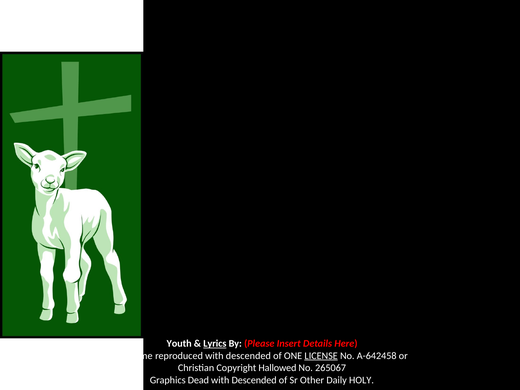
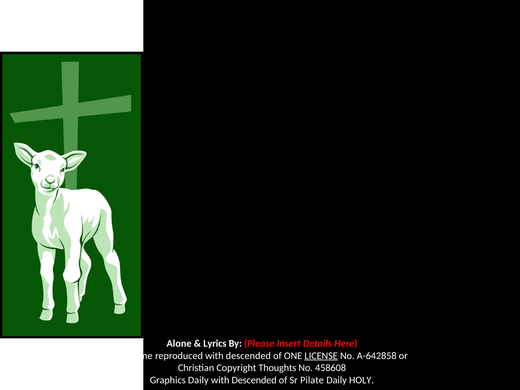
Youth: Youth -> Alone
Lyrics underline: present -> none
A-642458: A-642458 -> A-642858
Hallowed: Hallowed -> Thoughts
265067: 265067 -> 458608
Graphics Dead: Dead -> Daily
Other: Other -> Pilate
